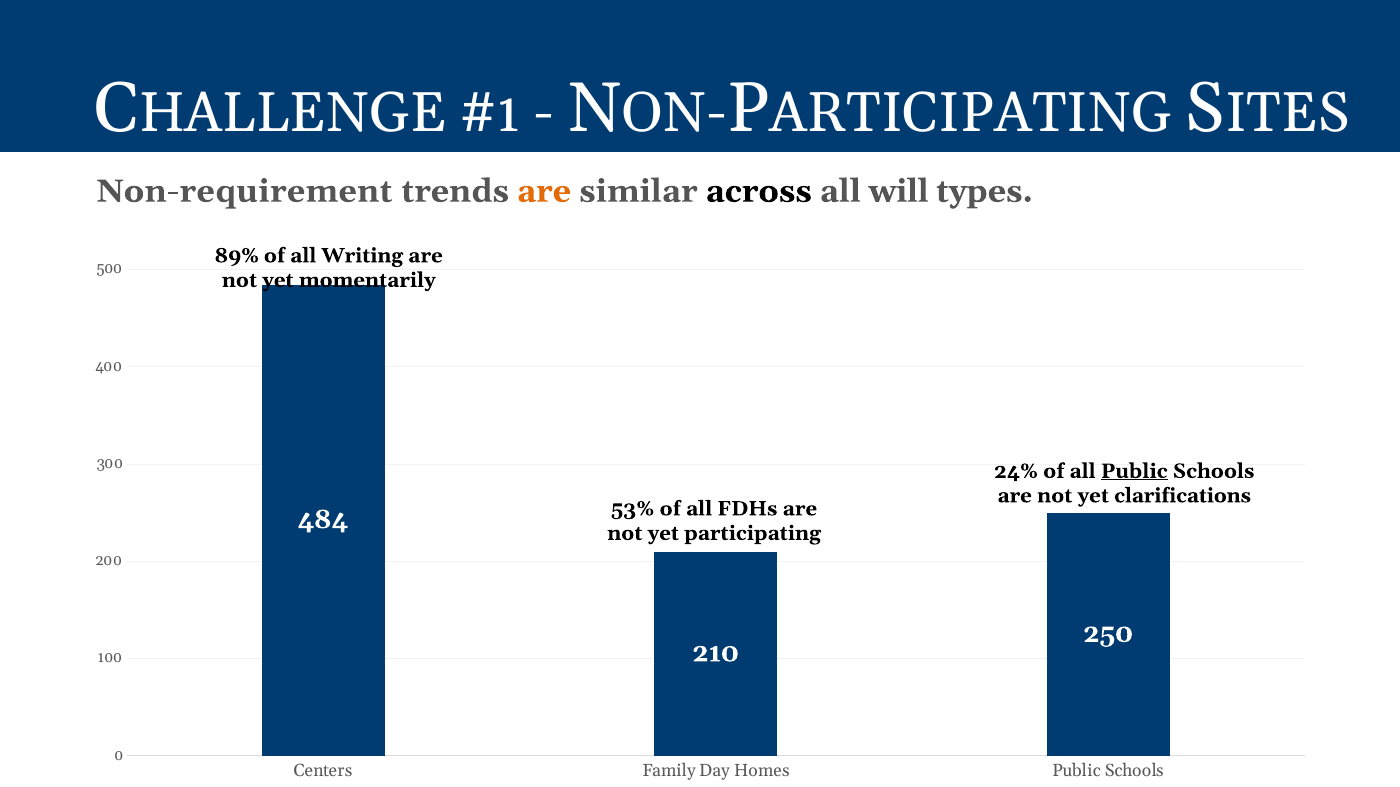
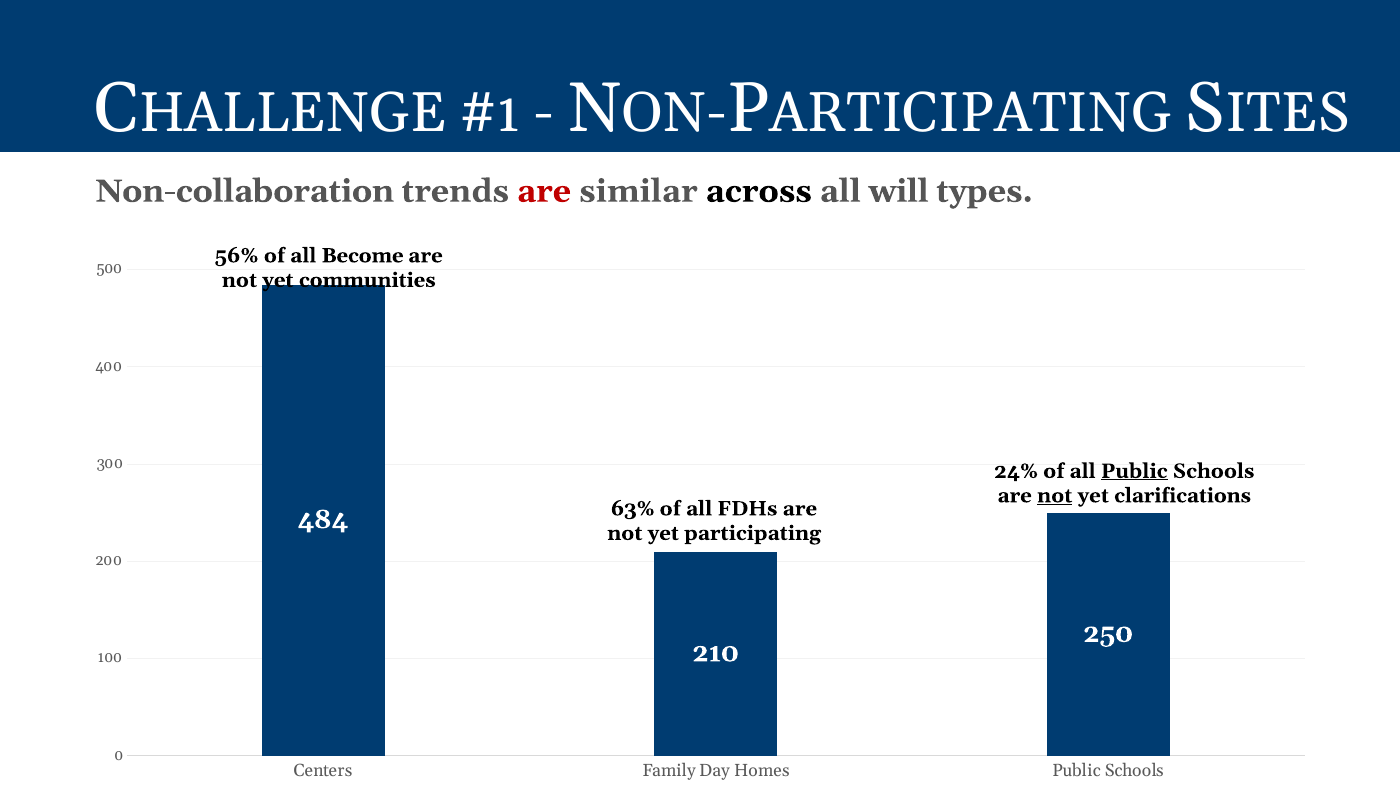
Non-requirement: Non-requirement -> Non-collaboration
are at (544, 191) colour: orange -> red
89%: 89% -> 56%
Writing: Writing -> Become
momentarily: momentarily -> communities
not at (1055, 496) underline: none -> present
53%: 53% -> 63%
